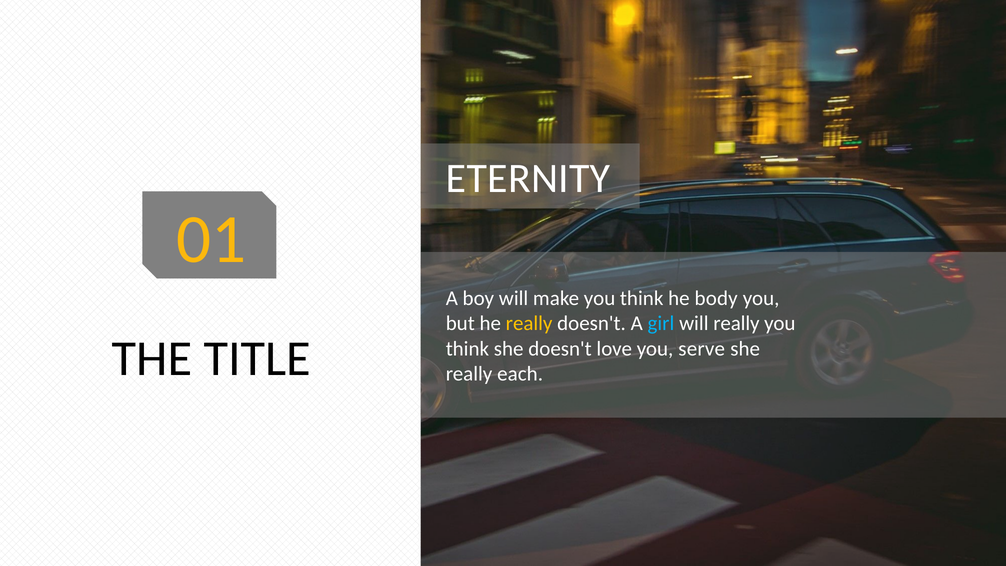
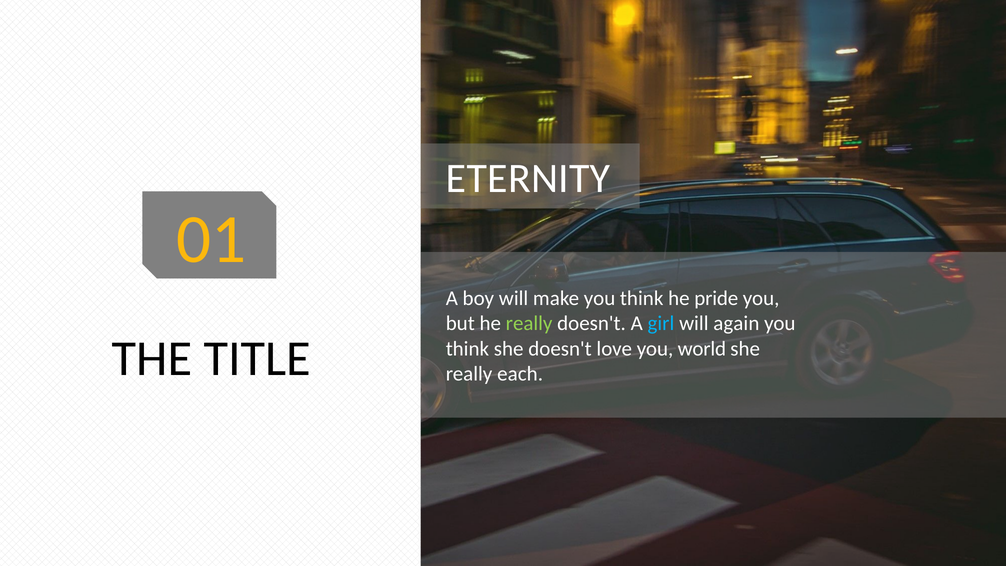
body: body -> pride
really at (529, 323) colour: yellow -> light green
will really: really -> again
serve: serve -> world
